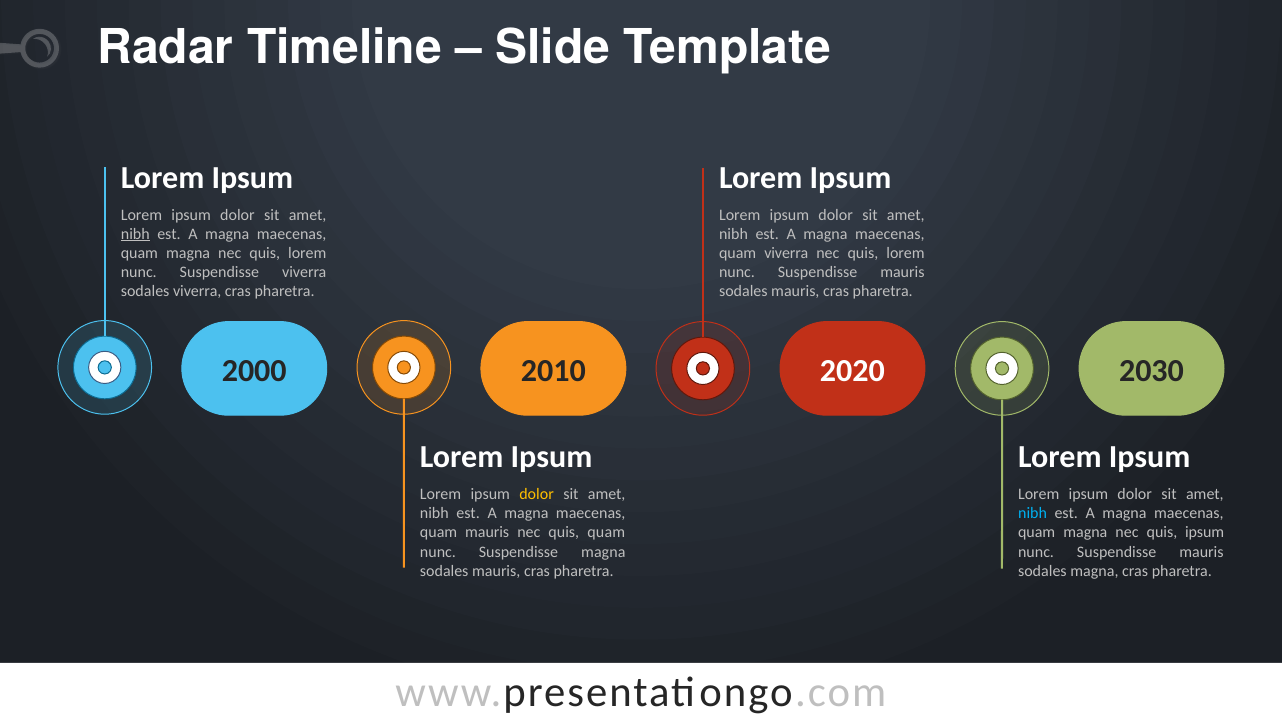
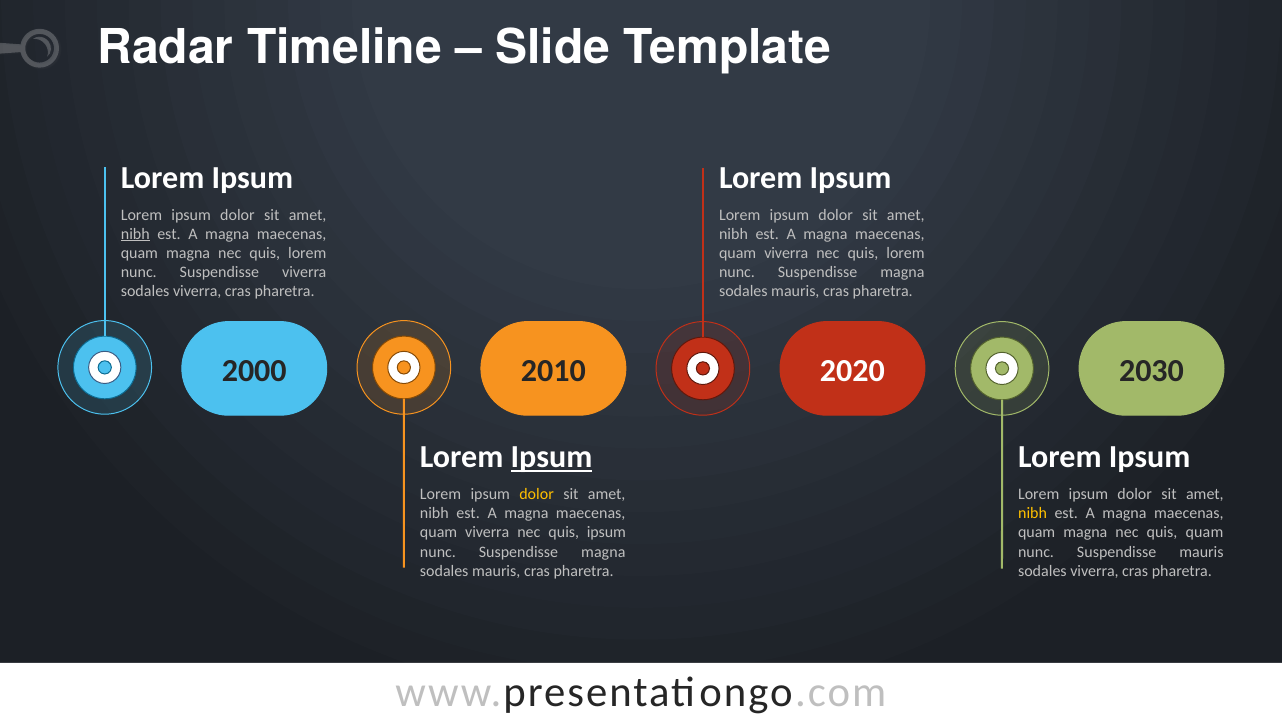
mauris at (902, 273): mauris -> magna
Ipsum at (551, 457) underline: none -> present
nibh at (1033, 513) colour: light blue -> yellow
mauris at (487, 533): mauris -> viverra
quis quam: quam -> ipsum
quis ipsum: ipsum -> quam
magna at (1094, 571): magna -> viverra
